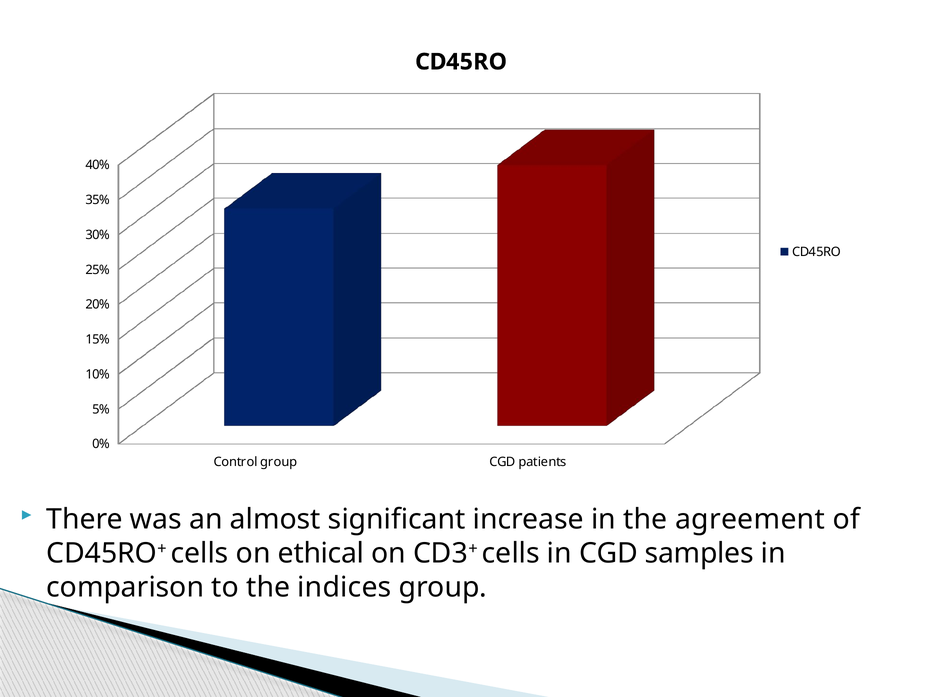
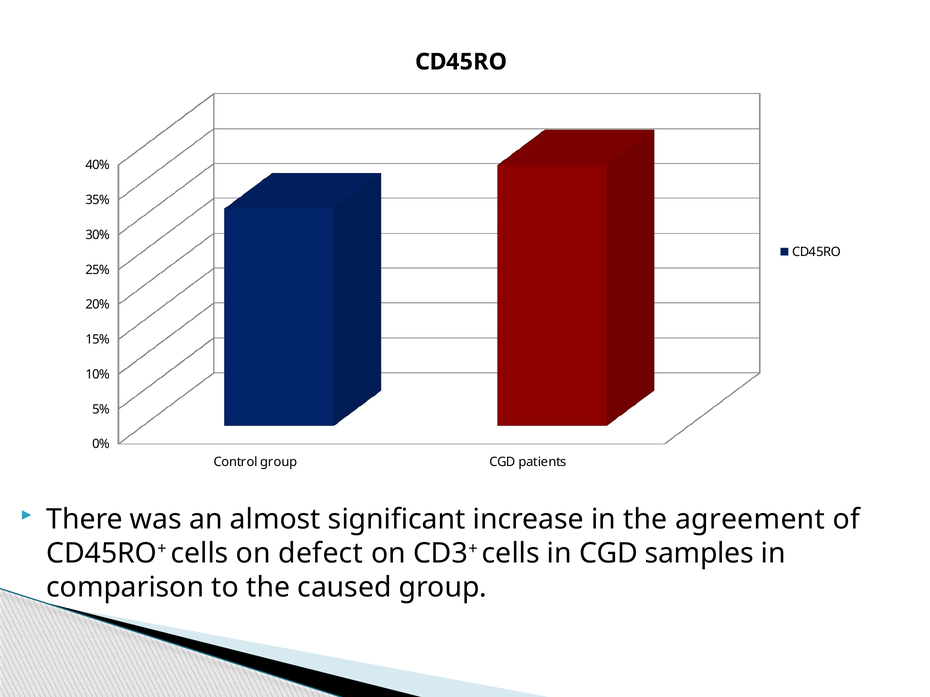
ethical: ethical -> defect
indices: indices -> caused
